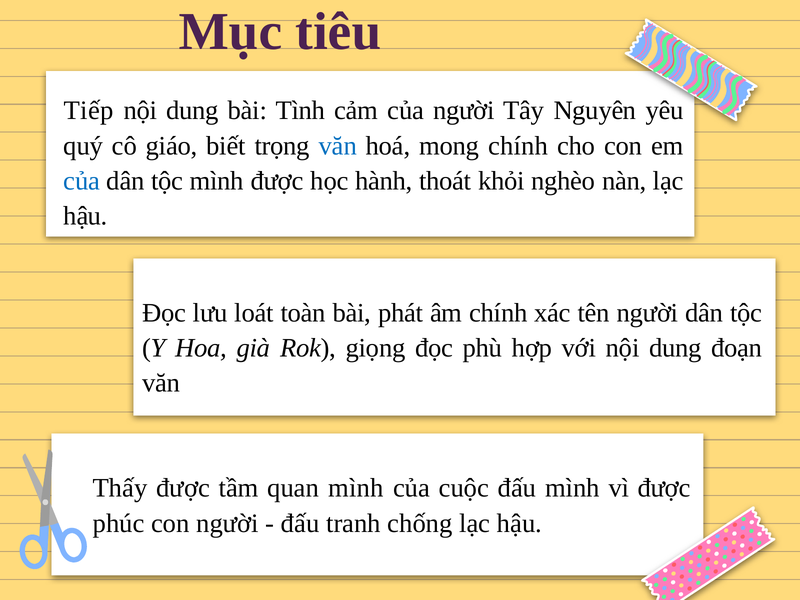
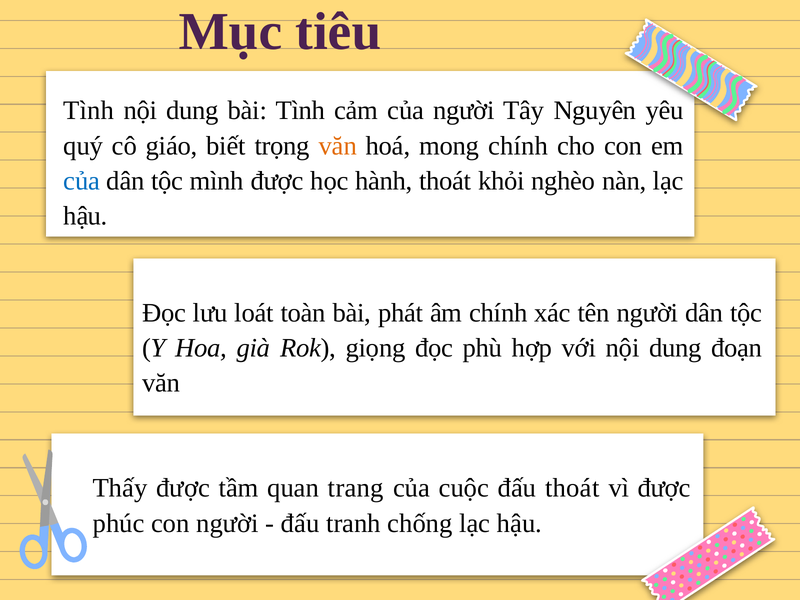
Tiếp at (89, 111): Tiếp -> Tình
văn at (338, 146) colour: blue -> orange
quan mình: mình -> trang
đấu mình: mình -> thoát
